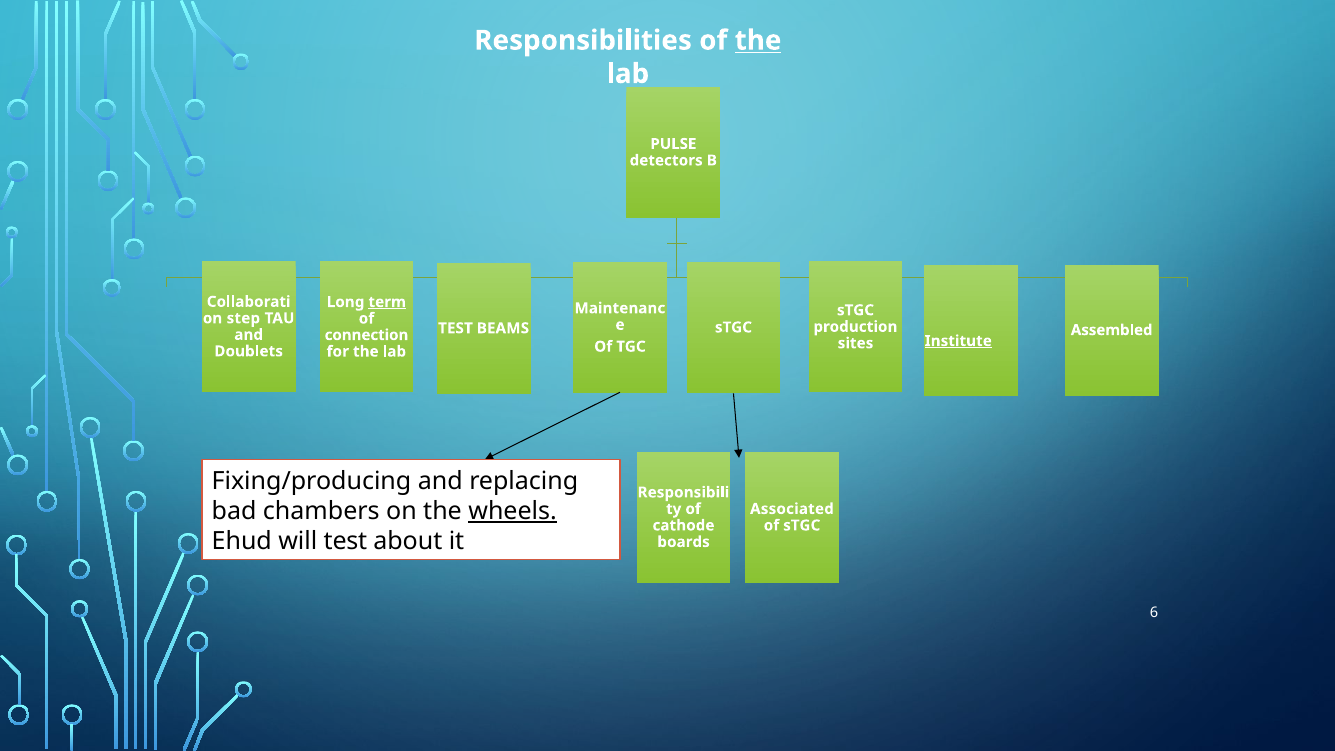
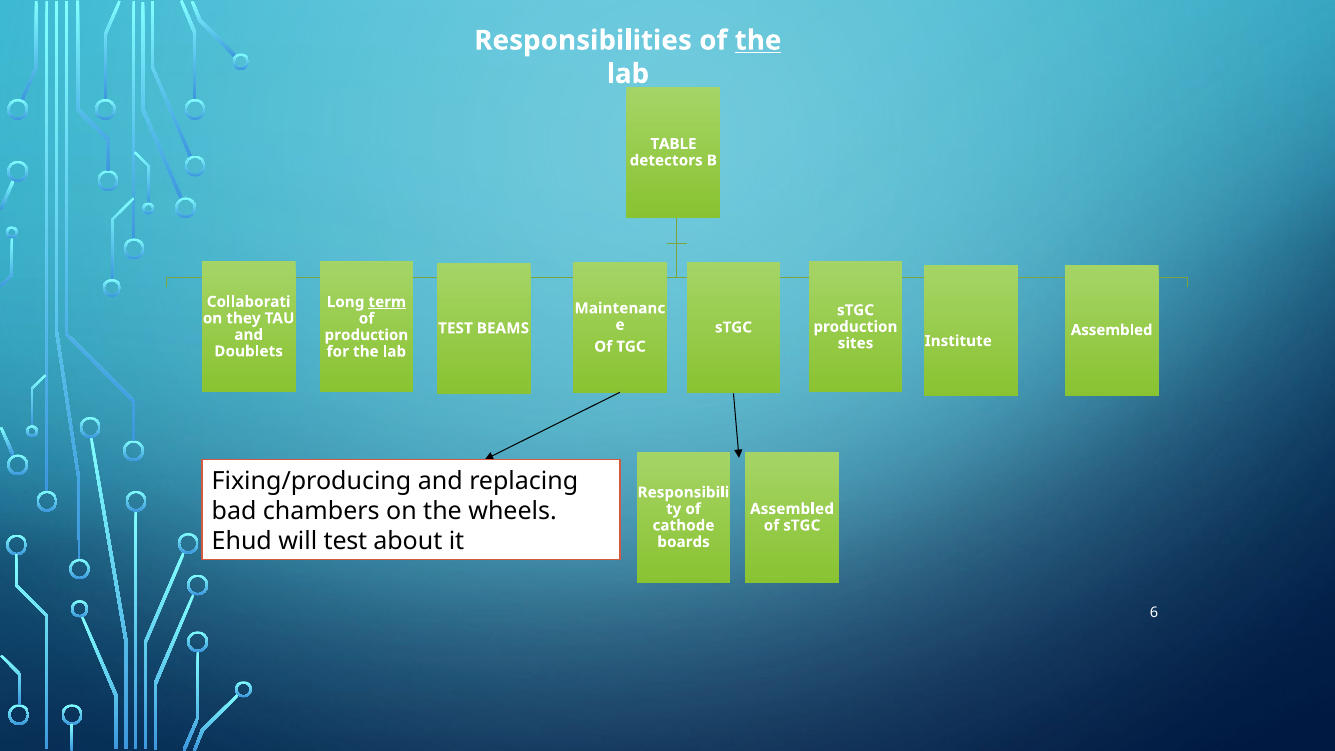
PULSE: PULSE -> TABLE
step: step -> they
connection at (366, 335): connection -> production
Institute underline: present -> none
wheels underline: present -> none
Associated at (792, 509): Associated -> Assembled
